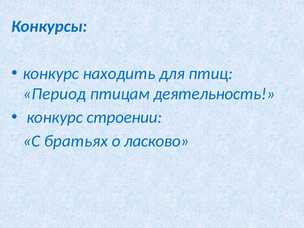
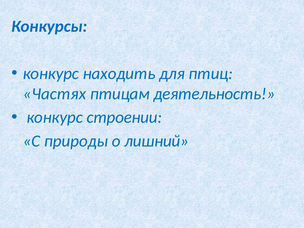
Период: Период -> Частях
братьях: братьях -> природы
ласково: ласково -> лишний
